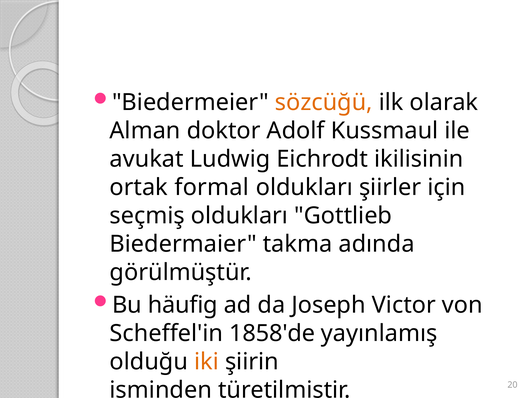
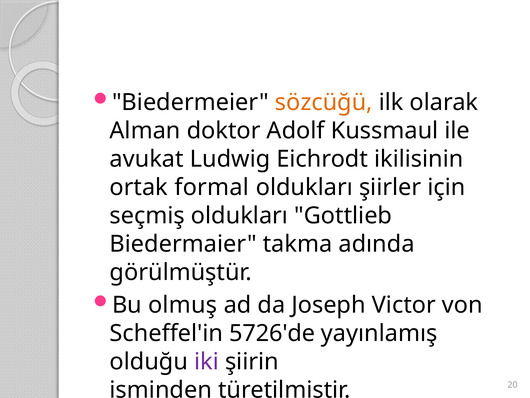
häufig: häufig -> olmuş
1858'de: 1858'de -> 5726'de
iki colour: orange -> purple
